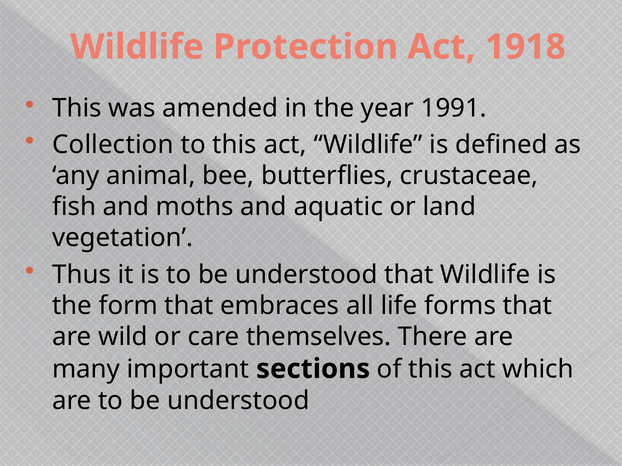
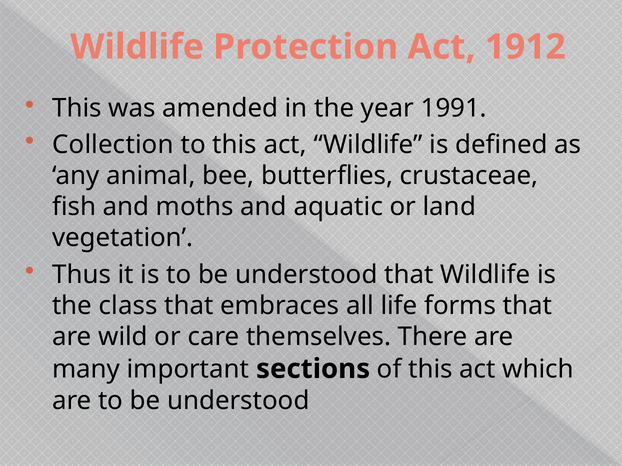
1918: 1918 -> 1912
form: form -> class
